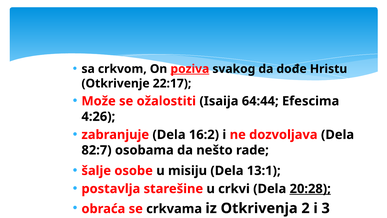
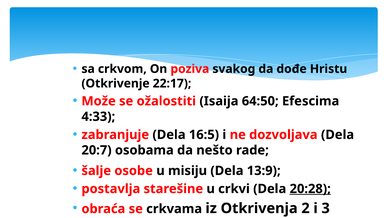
poziva underline: present -> none
64:44: 64:44 -> 64:50
4:26: 4:26 -> 4:33
16:2: 16:2 -> 16:5
82:7: 82:7 -> 20:7
13:1: 13:1 -> 13:9
